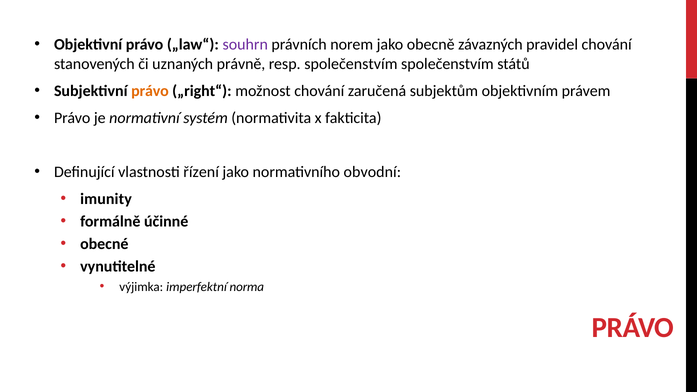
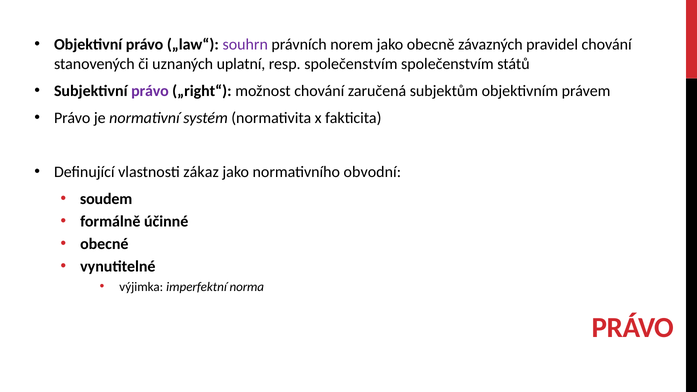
právně: právně -> uplatní
právo at (150, 91) colour: orange -> purple
řízení: řízení -> zákaz
imunity: imunity -> soudem
